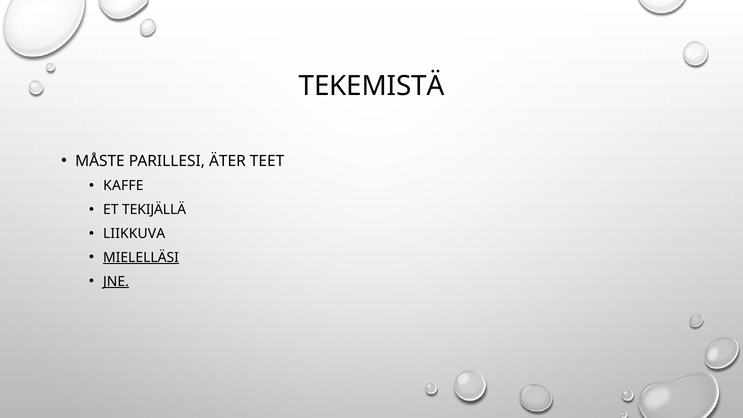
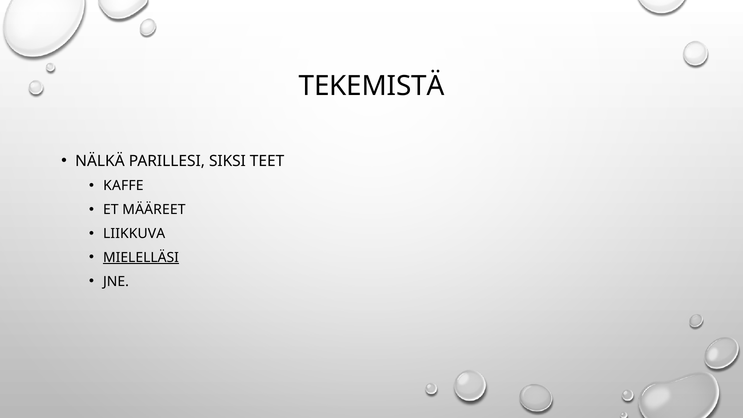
MÅSTE: MÅSTE -> NÄLKÄ
ÄTER: ÄTER -> SIKSI
TEKIJÄLLÄ: TEKIJÄLLÄ -> MÄÄREET
JNE underline: present -> none
